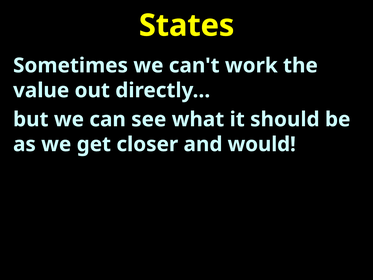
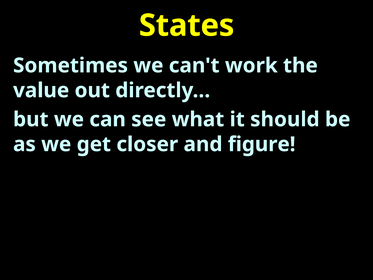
would: would -> figure
